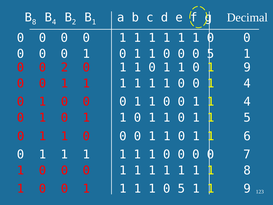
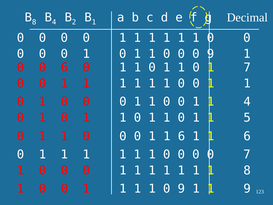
0 0 5: 5 -> 9
0 2: 2 -> 6
0 1 9: 9 -> 7
4 at (247, 83): 4 -> 1
0 at (182, 136): 0 -> 6
1 0 5: 5 -> 9
